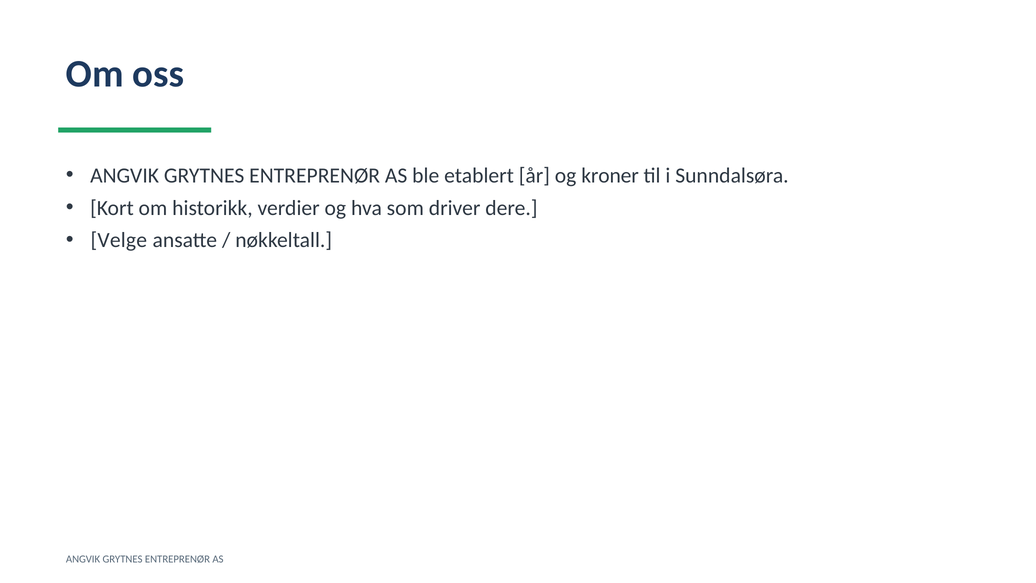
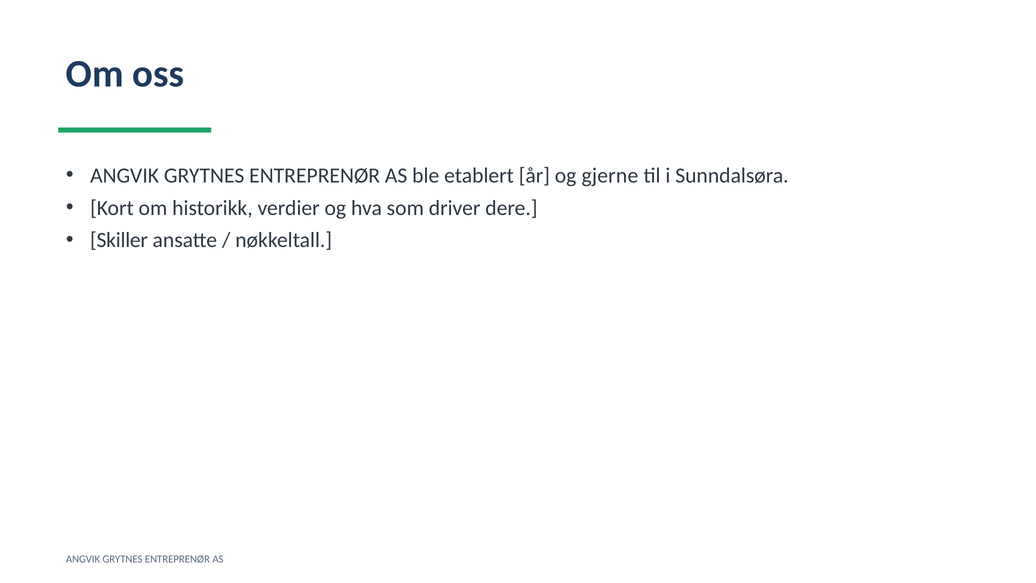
kroner: kroner -> gjerne
Velge: Velge -> Skiller
